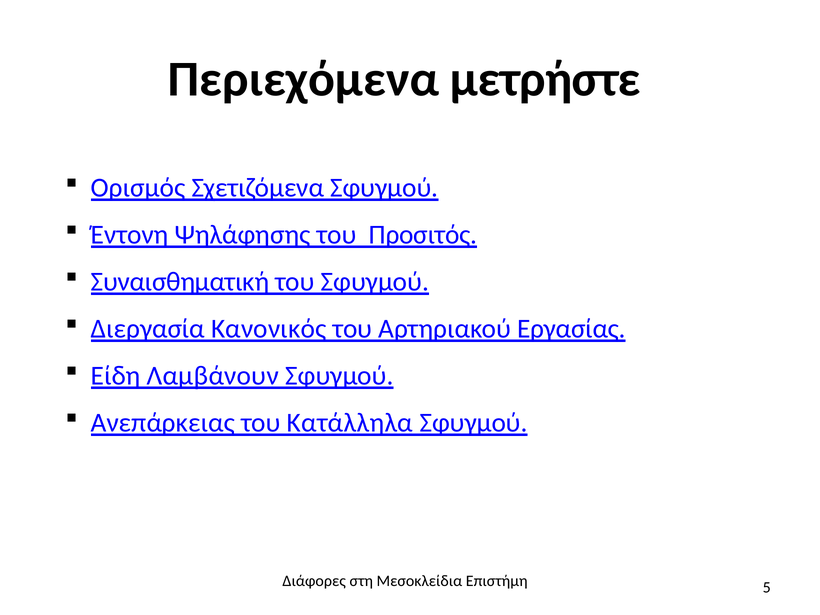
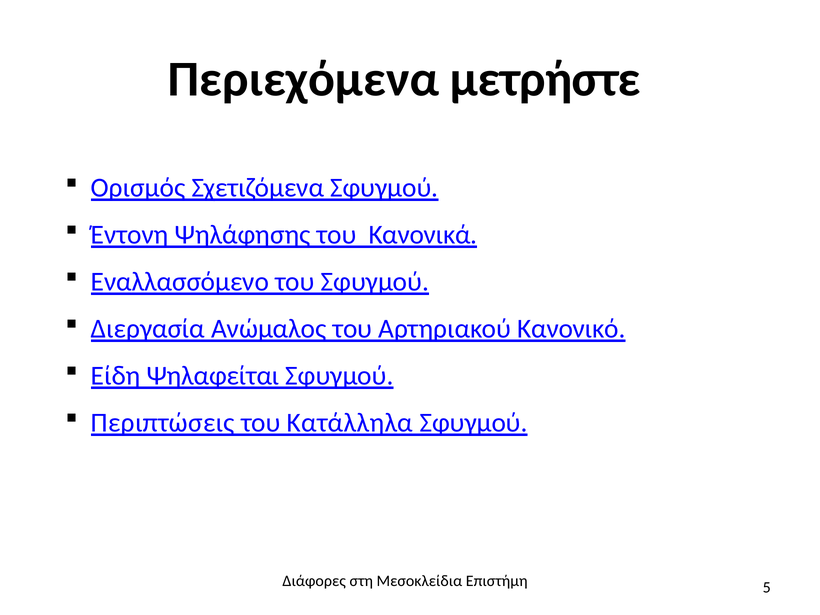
Προσιτός: Προσιτός -> Κανονικά
Συναισθηματική: Συναισθηματική -> Εναλλασσόμενο
Κανονικός: Κανονικός -> Ανώμαλος
Εργασίας: Εργασίας -> Κανονικό
Λαμβάνουν: Λαμβάνουν -> Ψηλαφείται
Ανεπάρκειας: Ανεπάρκειας -> Περιπτώσεις
